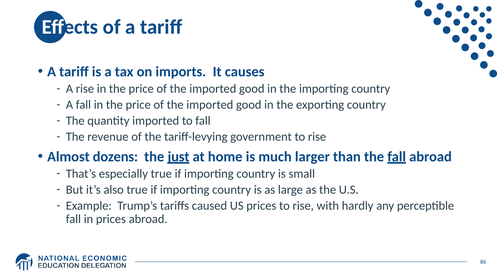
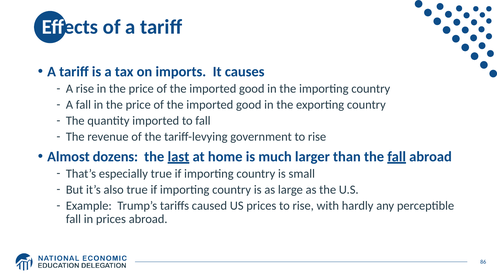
just: just -> last
